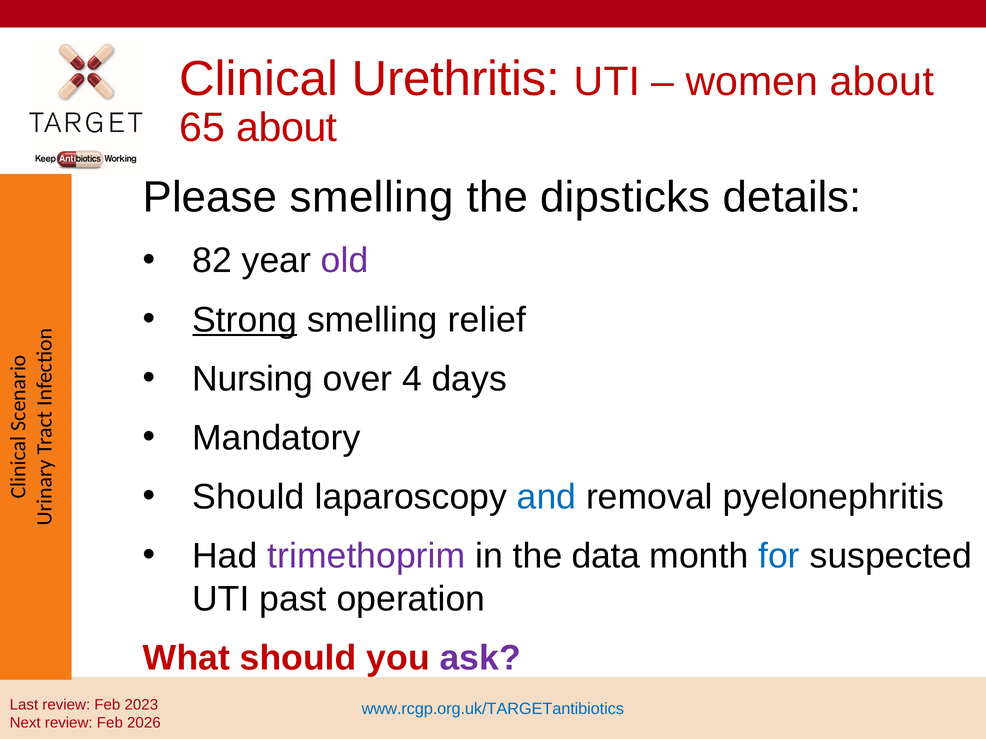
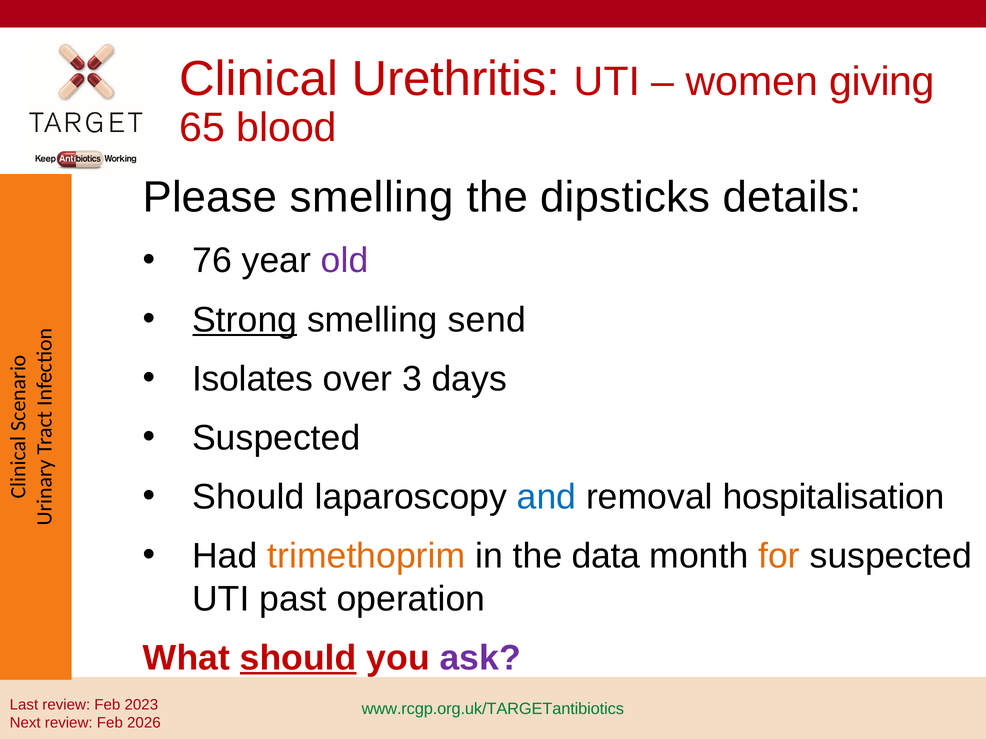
women about: about -> giving
65 about: about -> blood
82: 82 -> 76
relief: relief -> send
Nursing: Nursing -> Isolates
4: 4 -> 3
Mandatory at (276, 438): Mandatory -> Suspected
pyelonephritis: pyelonephritis -> hospitalisation
trimethoprim colour: purple -> orange
for colour: blue -> orange
should at (298, 658) underline: none -> present
www.rcgp.org.uk/TARGETantibiotics colour: blue -> green
